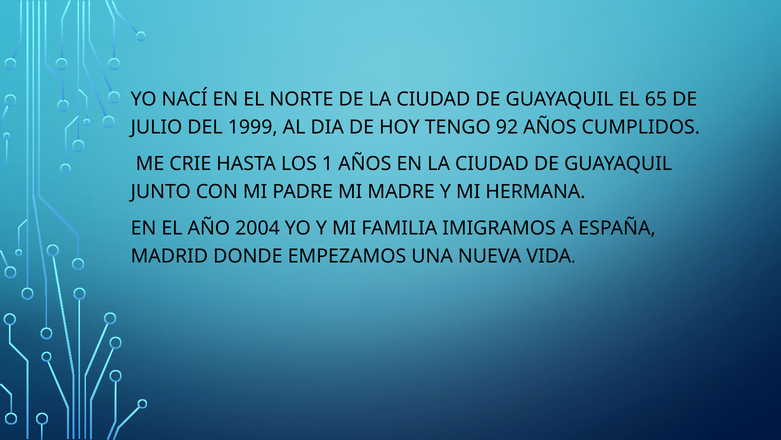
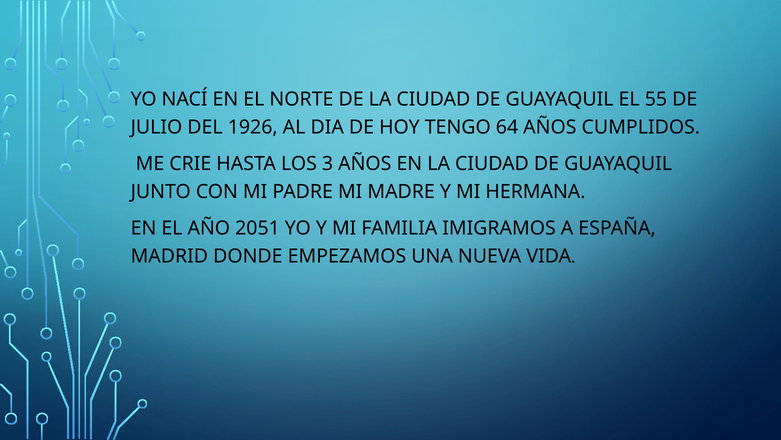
65: 65 -> 55
1999: 1999 -> 1926
92: 92 -> 64
1: 1 -> 3
2004: 2004 -> 2051
